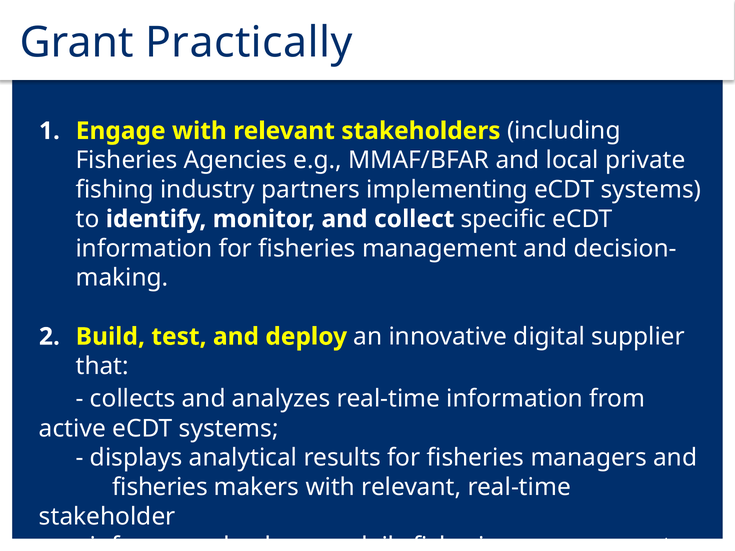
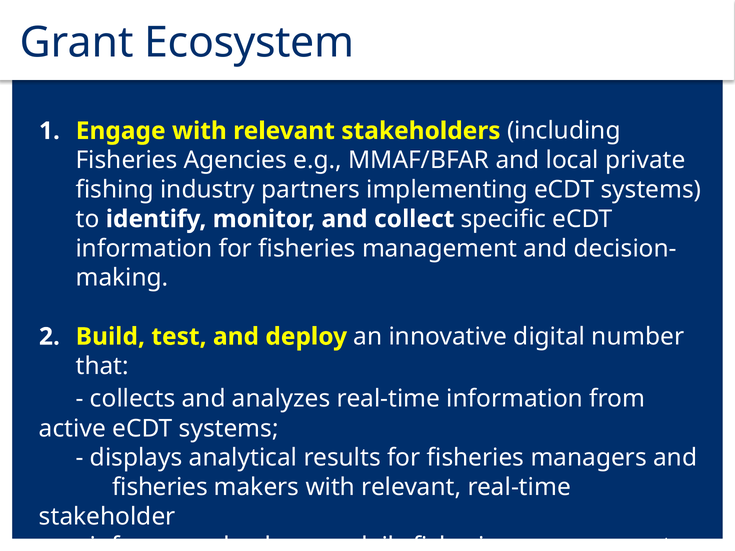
Practically: Practically -> Ecosystem
supplier: supplier -> number
